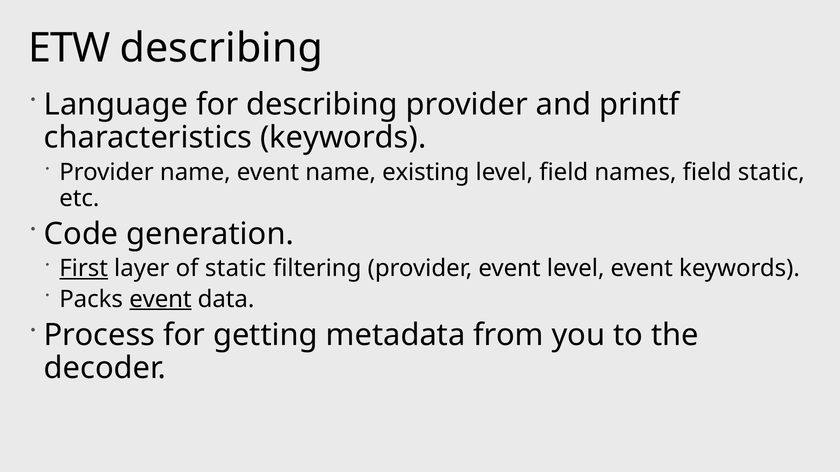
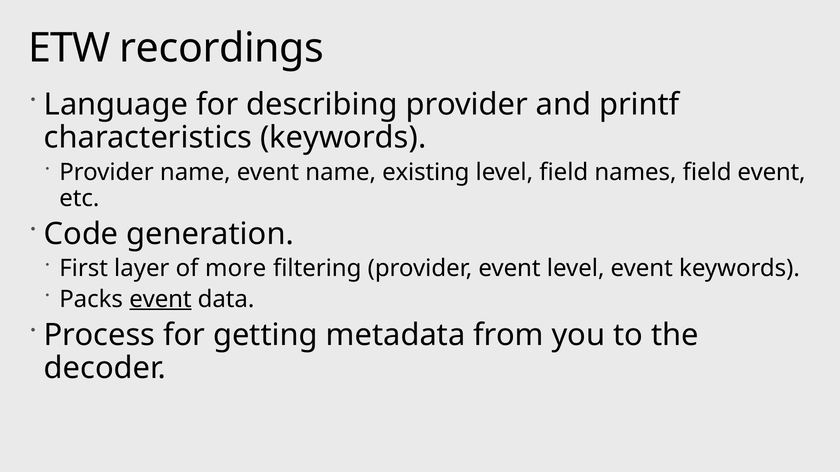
ETW describing: describing -> recordings
field static: static -> event
First underline: present -> none
of static: static -> more
